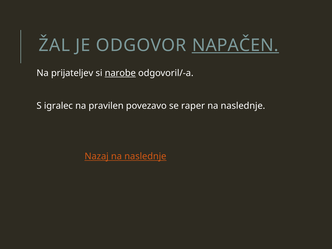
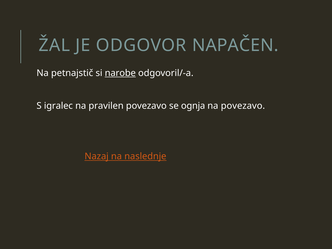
NAPAČEN underline: present -> none
prijateljev: prijateljev -> petnajstič
raper: raper -> ognja
naslednje at (243, 106): naslednje -> povezavo
